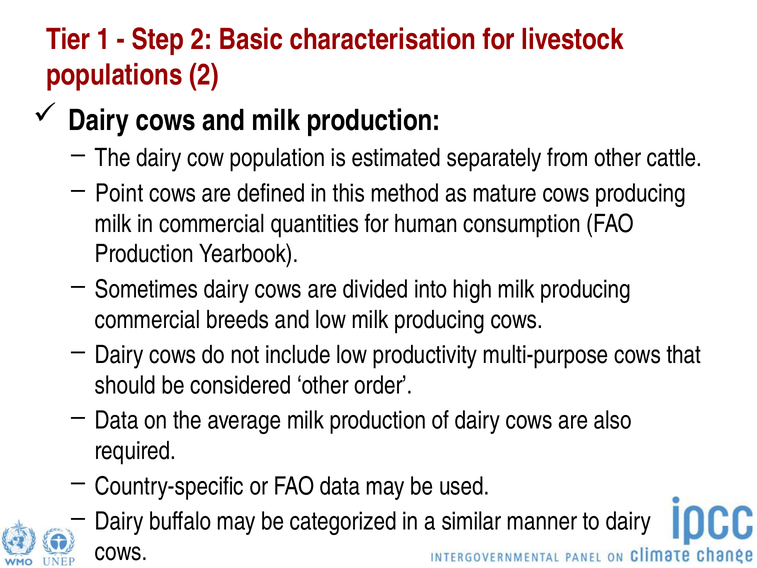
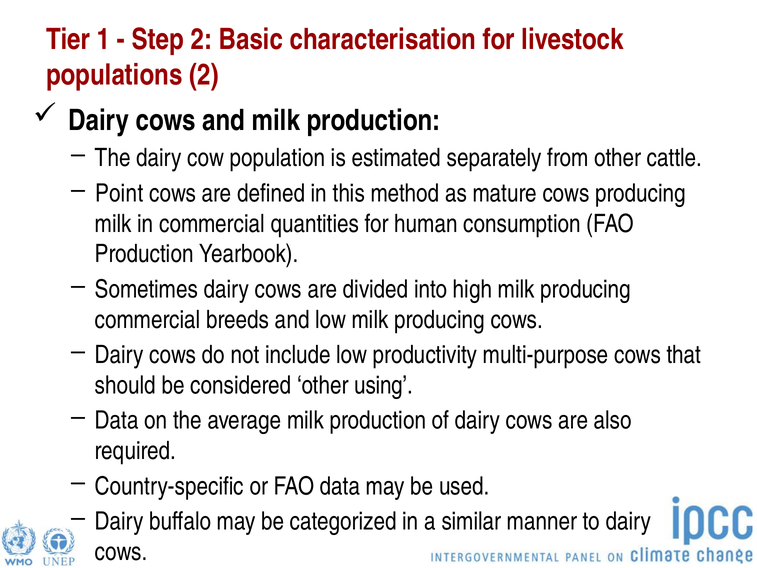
order: order -> using
